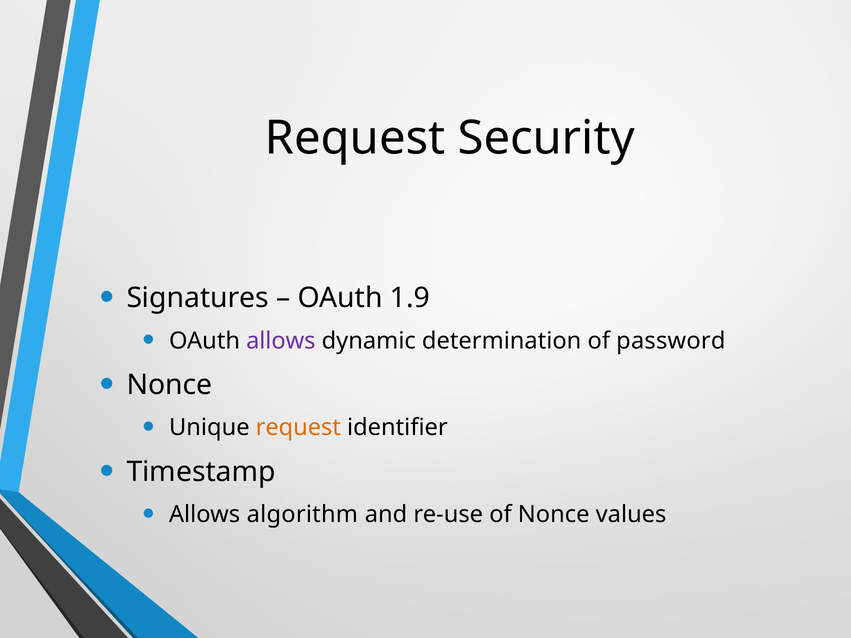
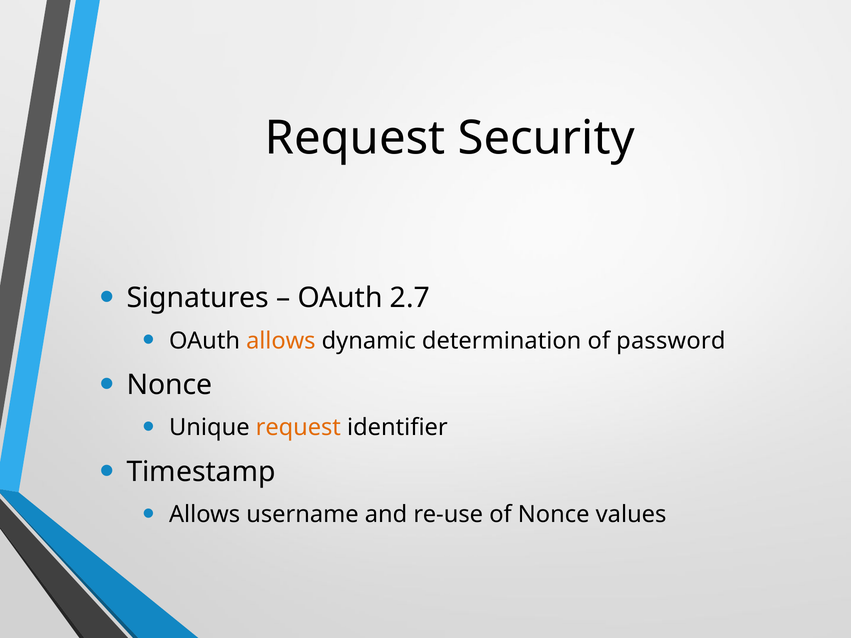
1.9: 1.9 -> 2.7
allows at (281, 341) colour: purple -> orange
algorithm: algorithm -> username
